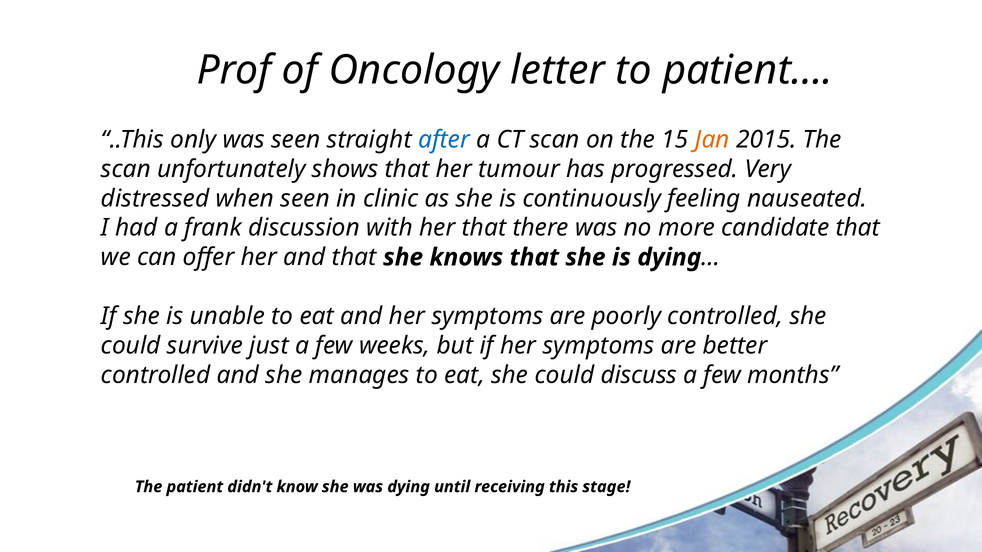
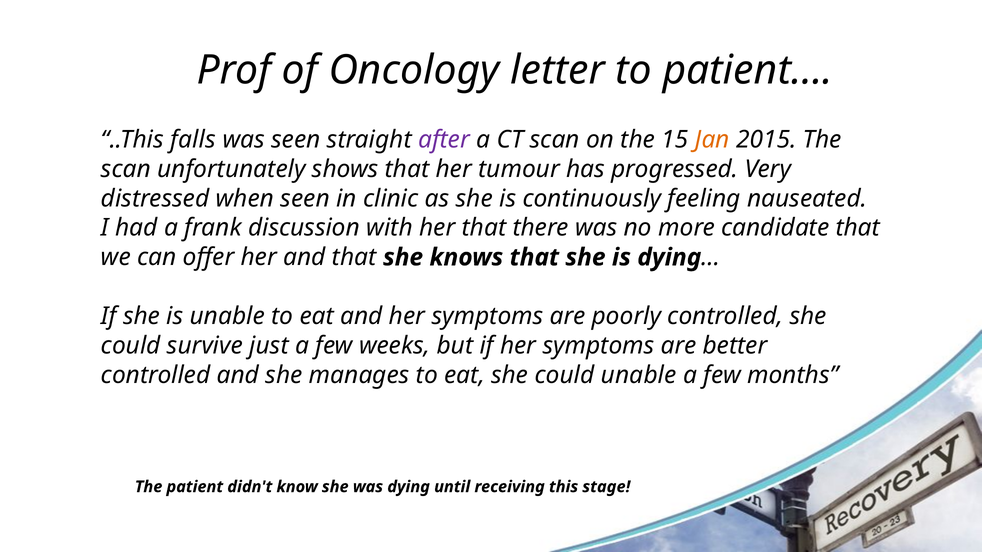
only: only -> falls
after colour: blue -> purple
could discuss: discuss -> unable
